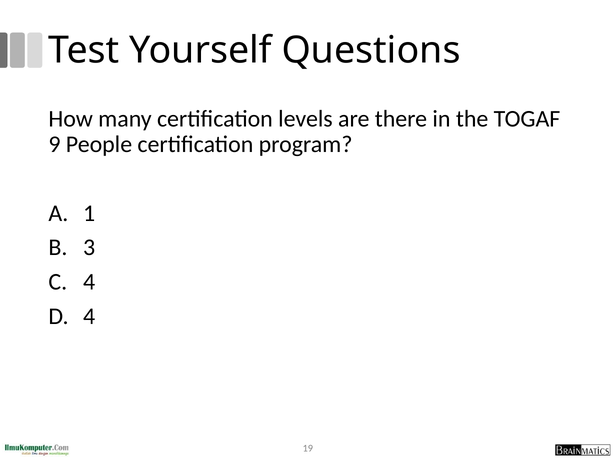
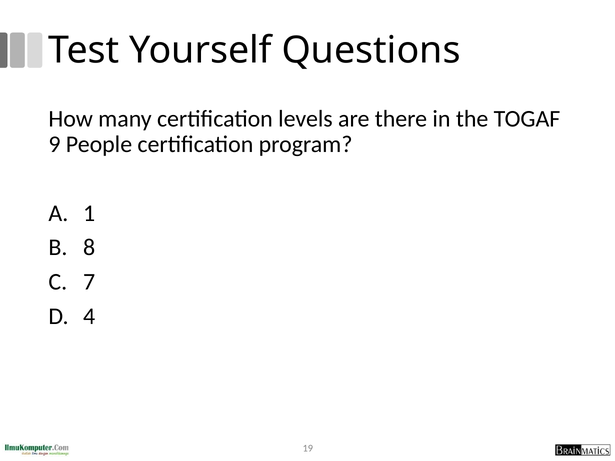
3: 3 -> 8
4 at (89, 282): 4 -> 7
